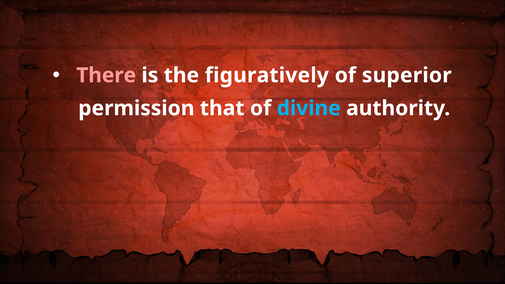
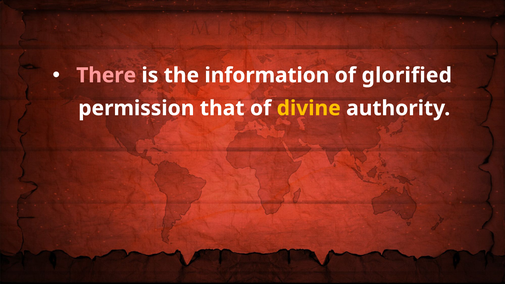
figuratively: figuratively -> information
superior: superior -> glorified
divine colour: light blue -> yellow
